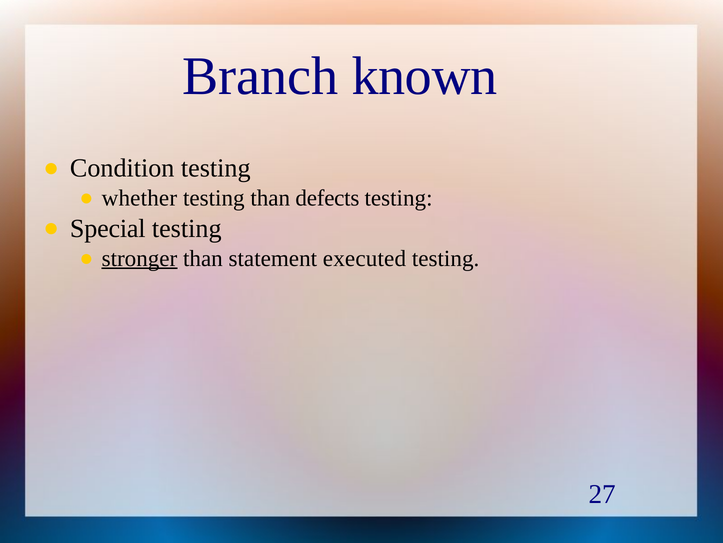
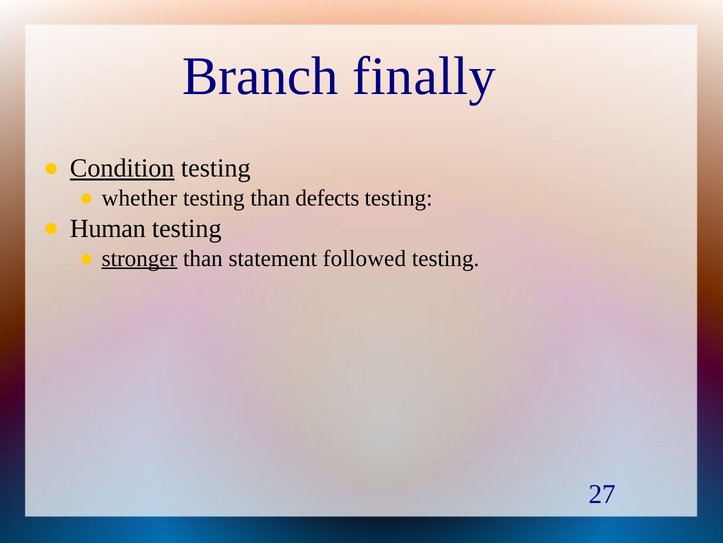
known: known -> finally
Condition underline: none -> present
Special: Special -> Human
executed: executed -> followed
